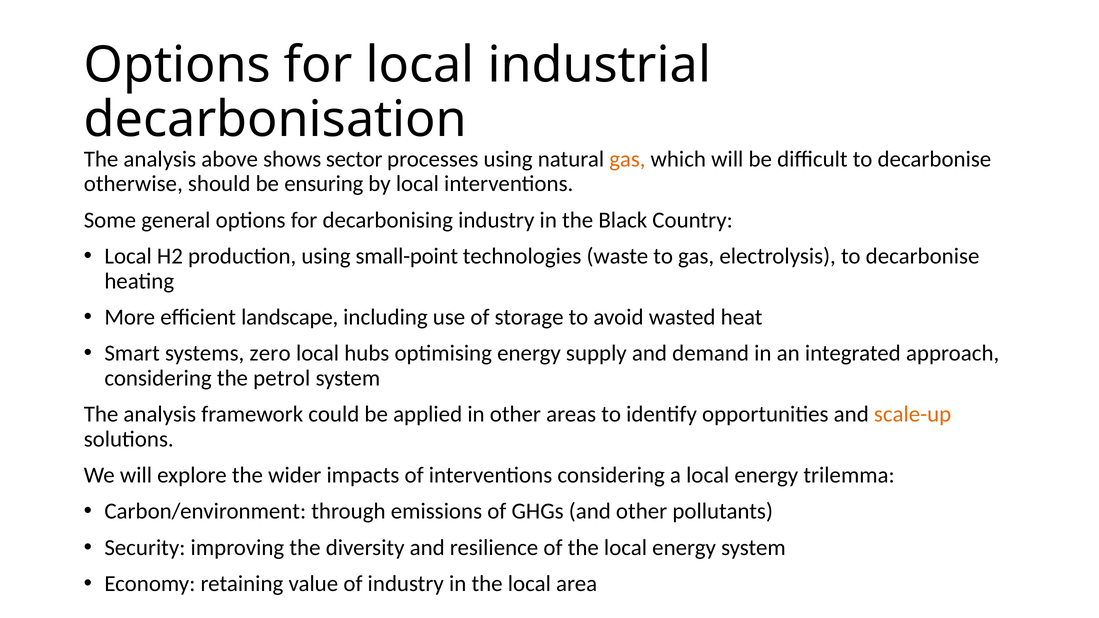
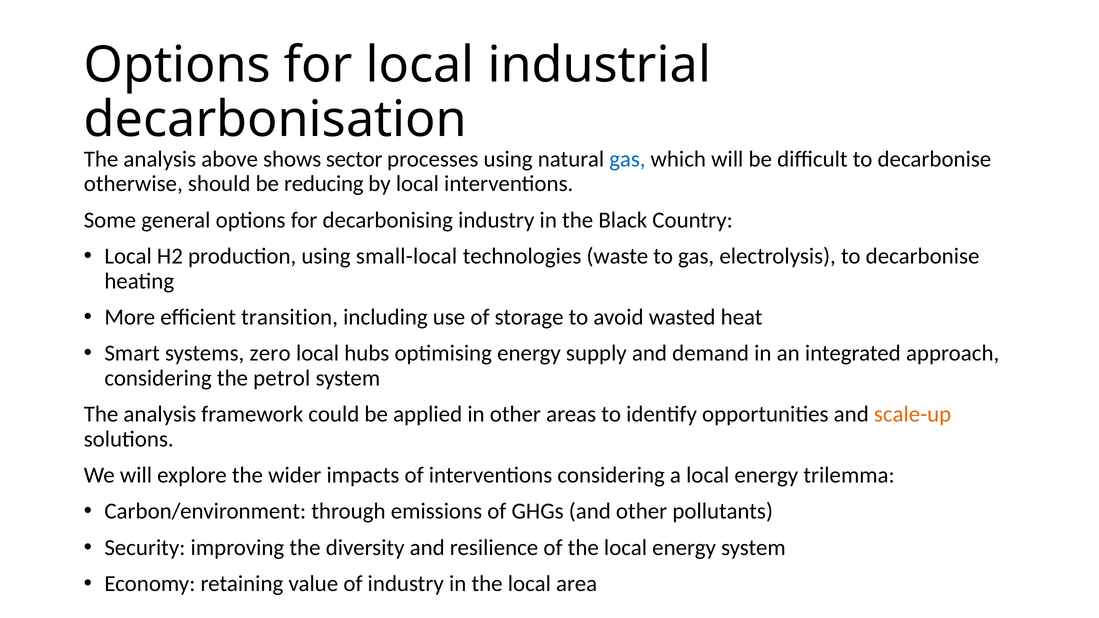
gas at (627, 159) colour: orange -> blue
ensuring: ensuring -> reducing
small-point: small-point -> small-local
landscape: landscape -> transition
